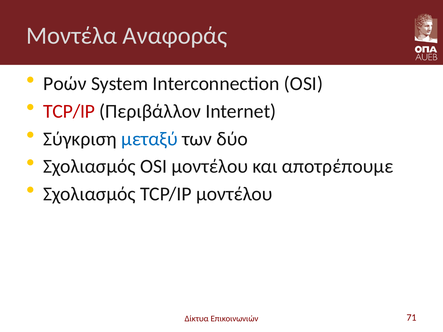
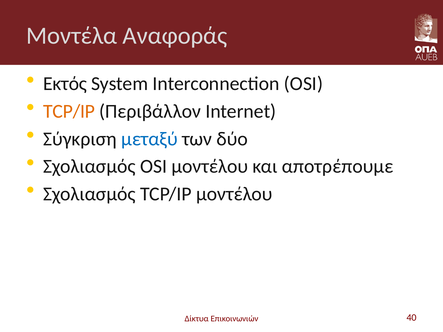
Ροών: Ροών -> Εκτός
TCP/IP at (69, 111) colour: red -> orange
71: 71 -> 40
